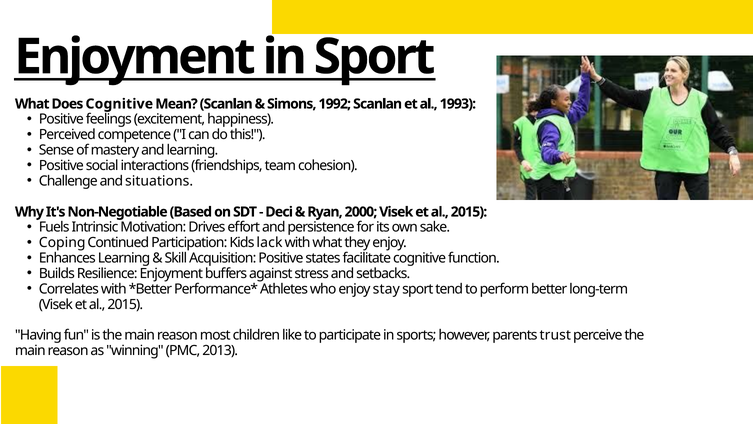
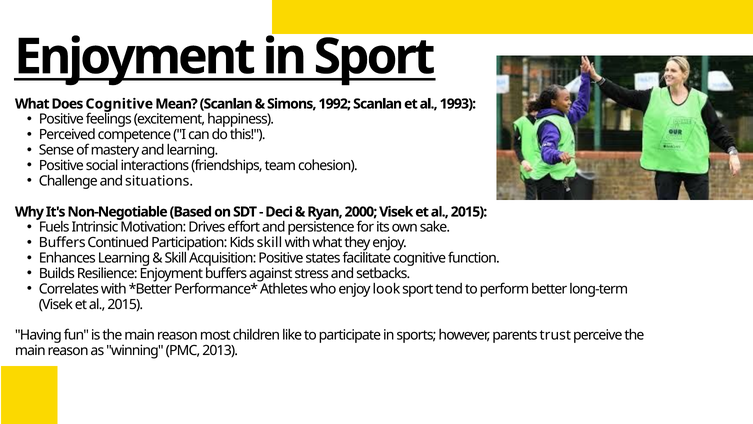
Coping at (62, 243): Coping -> Buffers
Kids lack: lack -> skill
stay: stay -> look
